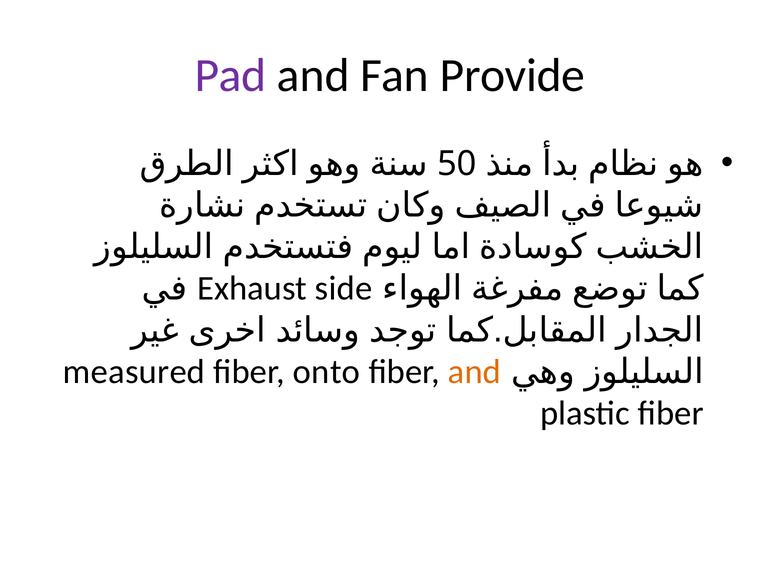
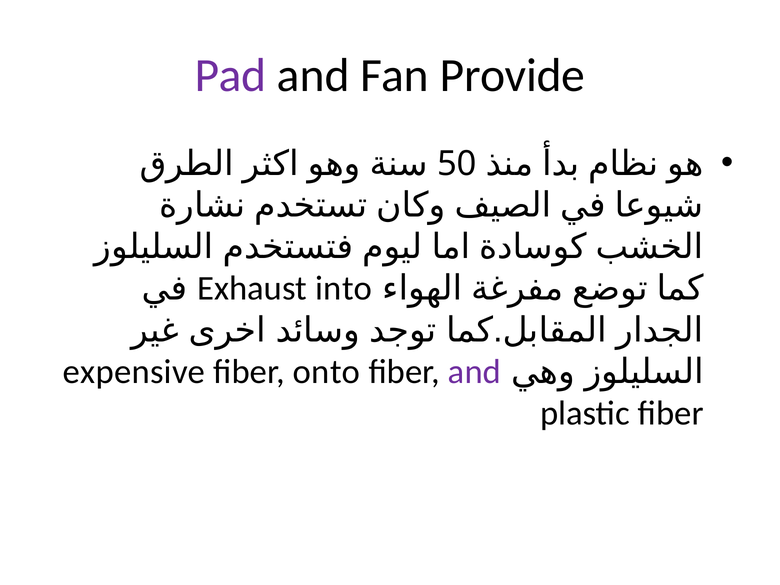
side: side -> into
measured: measured -> expensive
and at (474, 372) colour: orange -> purple
